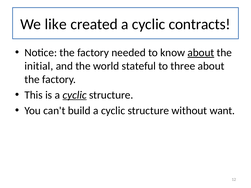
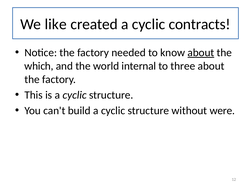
initial: initial -> which
stateful: stateful -> internal
cyclic at (75, 95) underline: present -> none
want: want -> were
